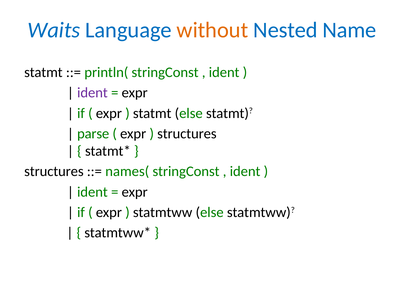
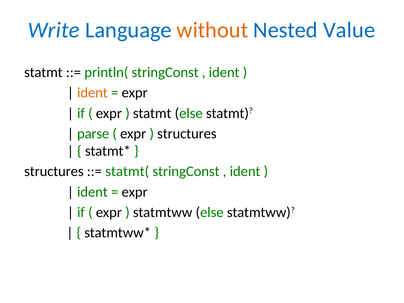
Waits: Waits -> Write
Name: Name -> Value
ident at (92, 93) colour: purple -> orange
names(: names( -> statmt(
